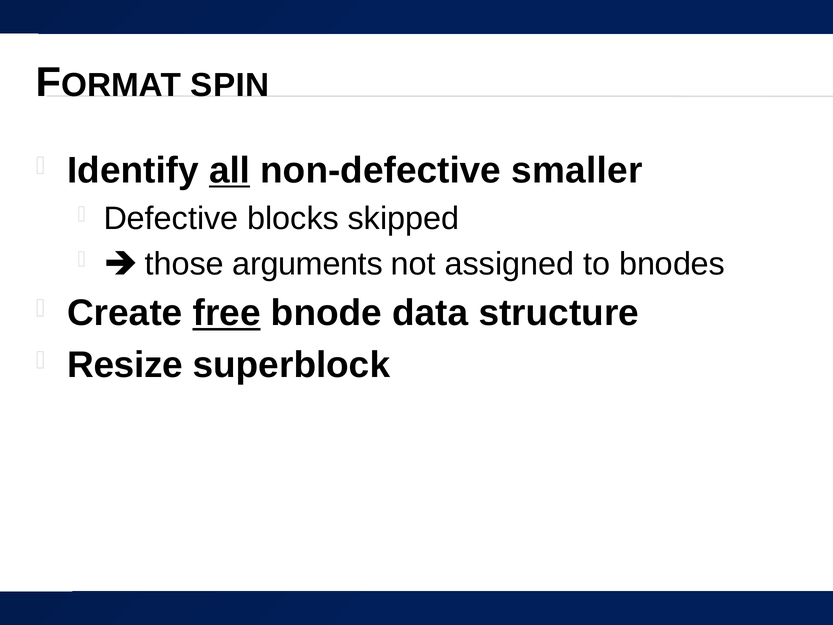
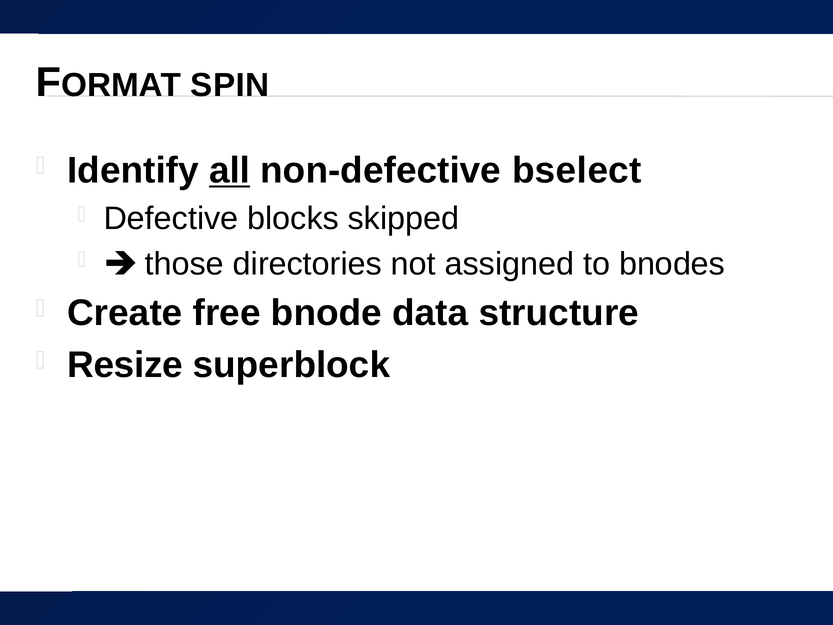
smaller: smaller -> bselect
arguments: arguments -> directories
free underline: present -> none
